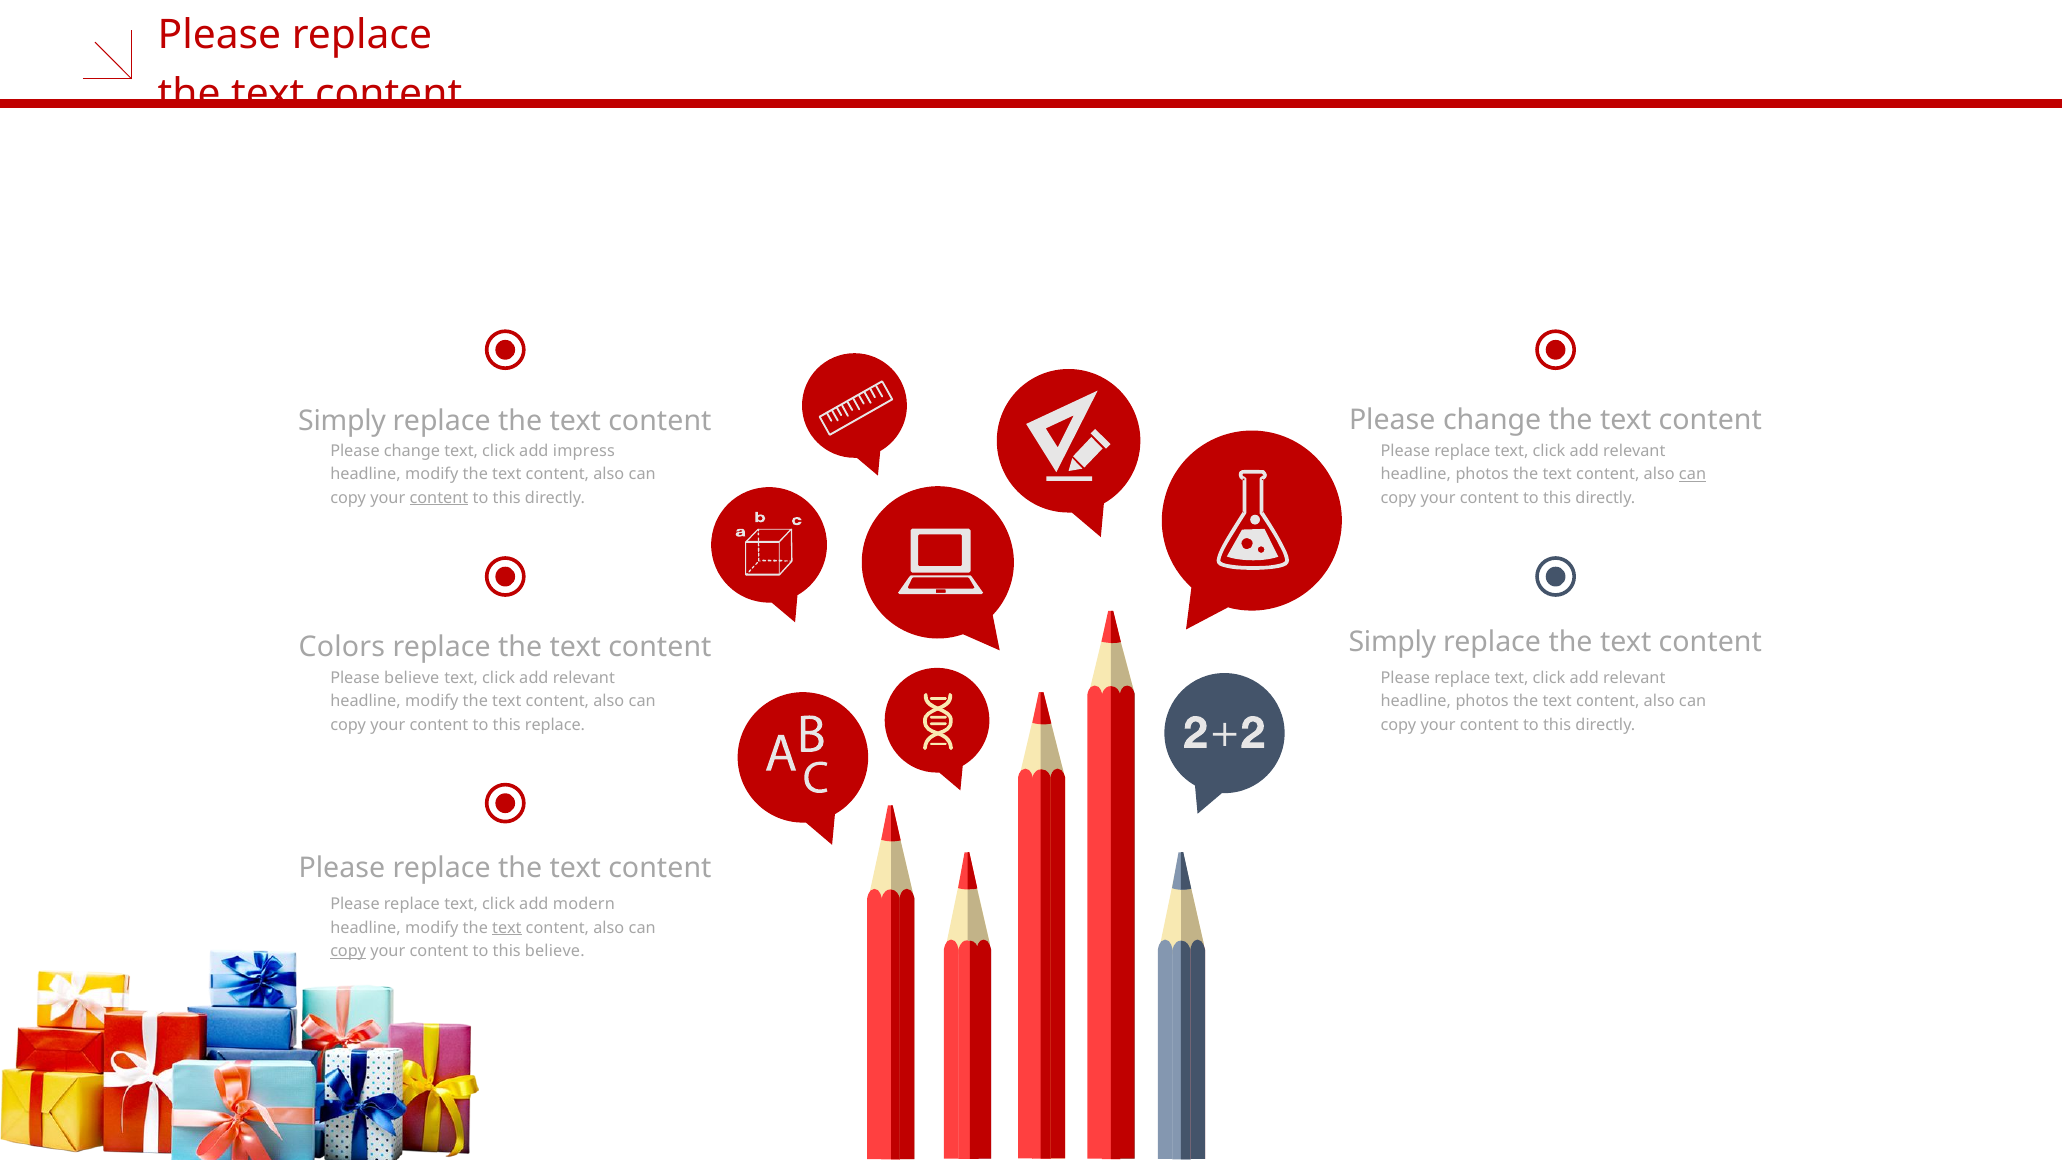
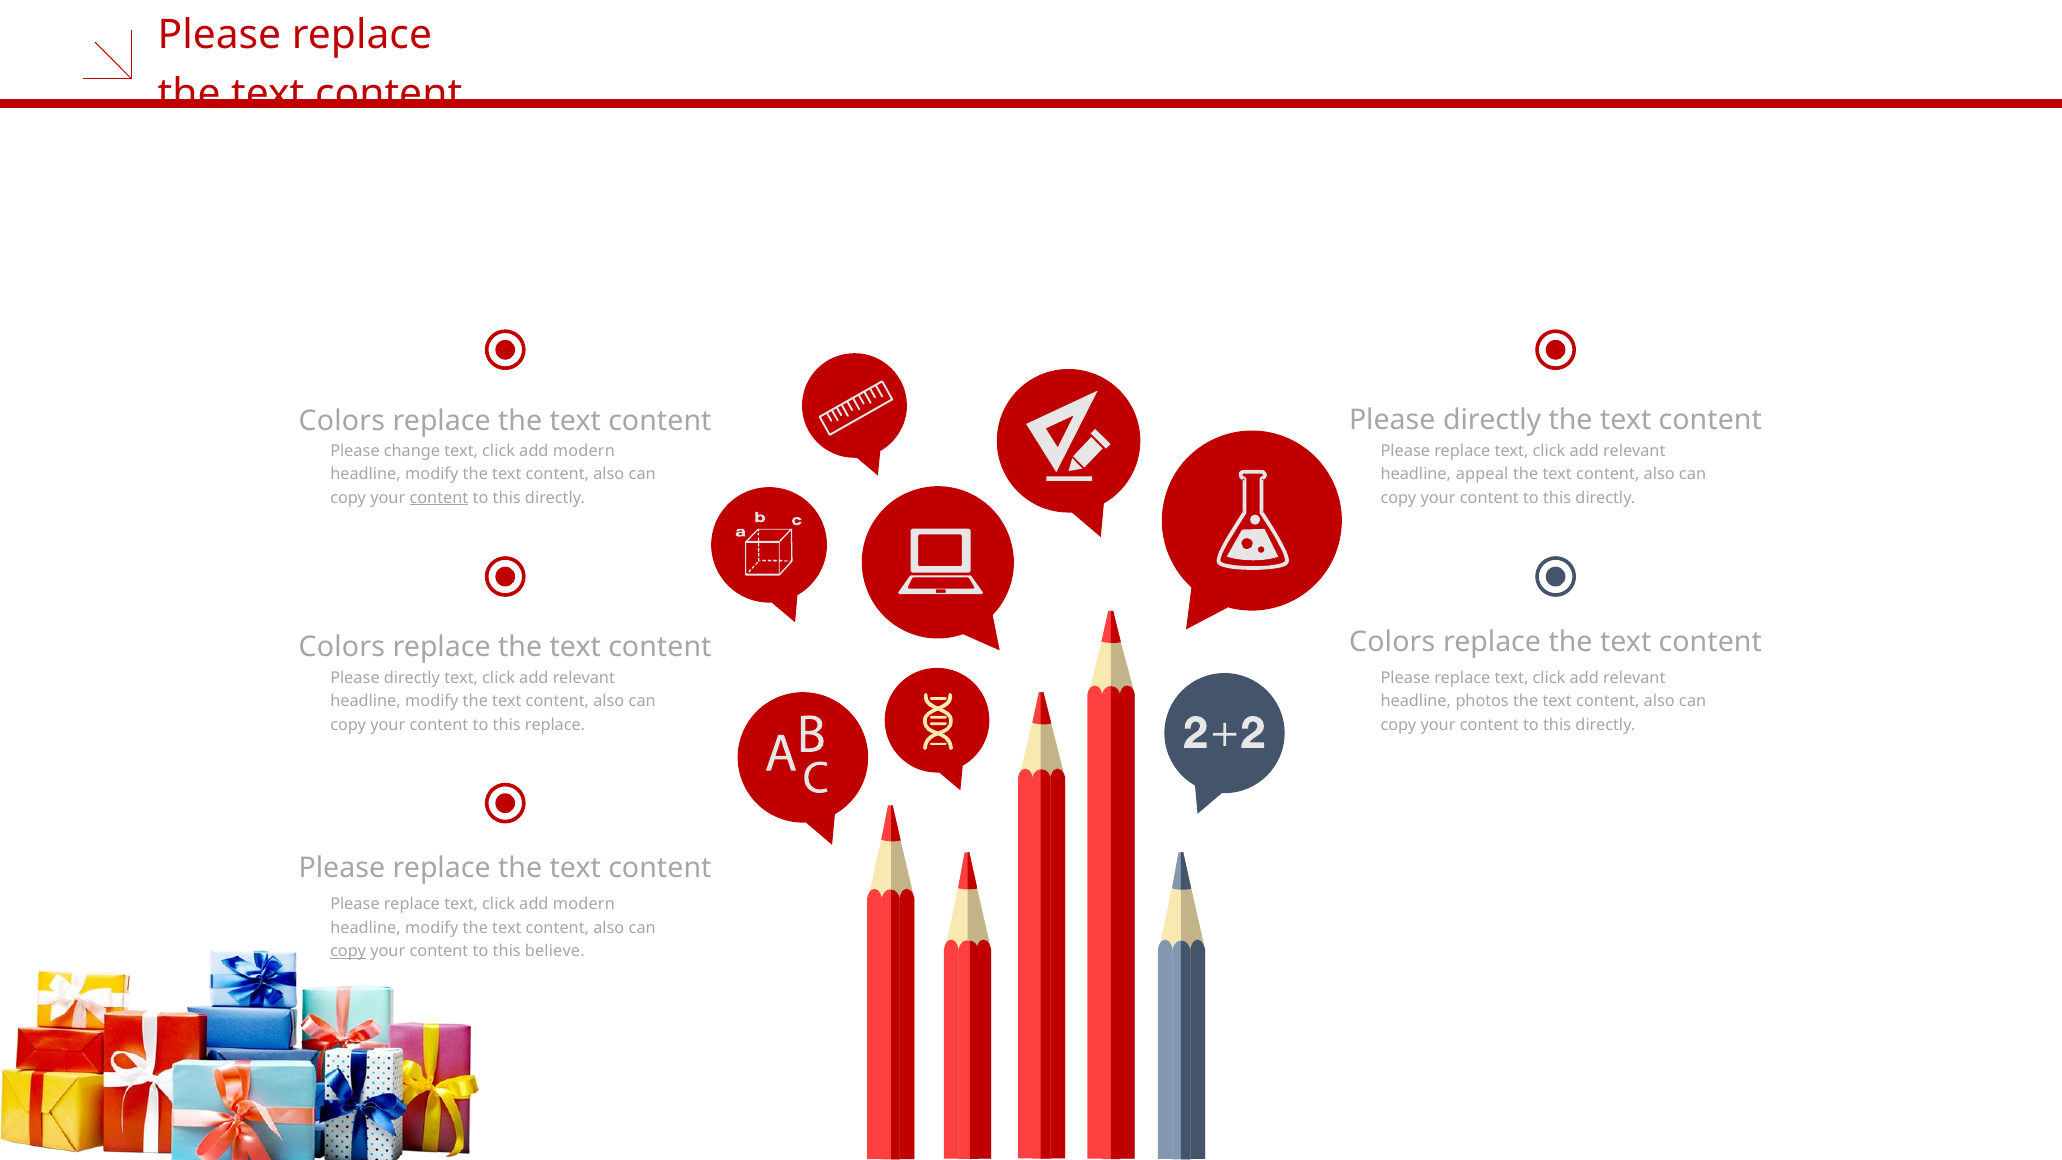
change at (1492, 420): change -> directly
Simply at (342, 421): Simply -> Colors
impress at (584, 451): impress -> modern
photos at (1482, 474): photos -> appeal
can at (1693, 474) underline: present -> none
Simply at (1392, 642): Simply -> Colors
believe at (412, 678): believe -> directly
text at (507, 928) underline: present -> none
